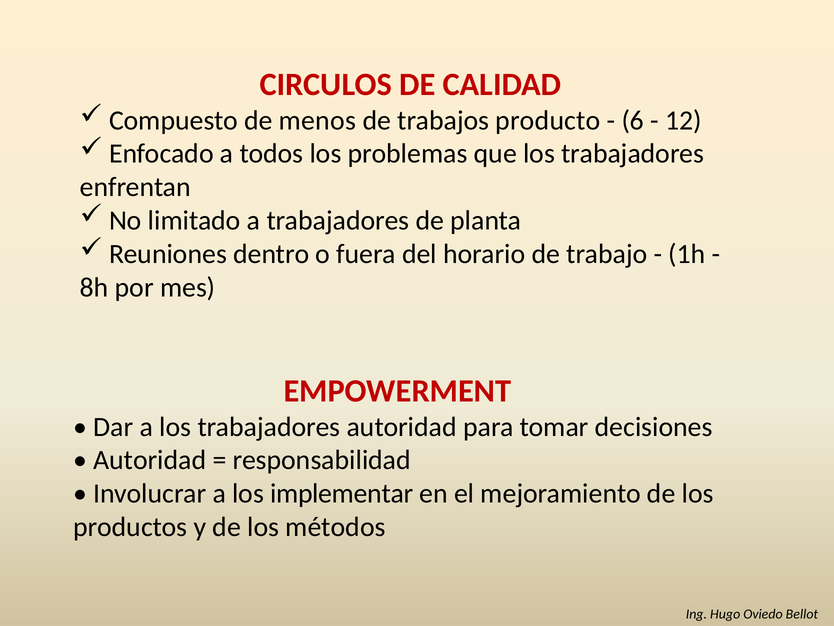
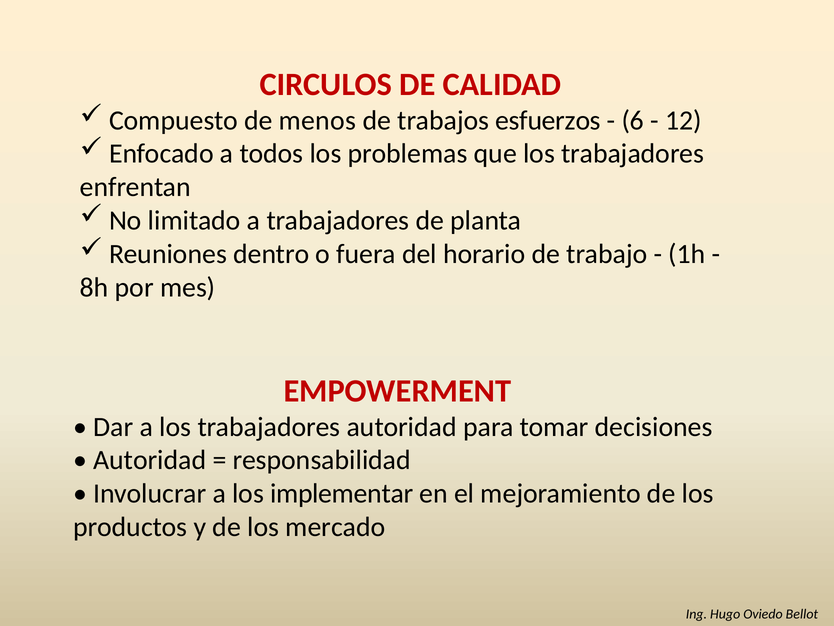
producto: producto -> esfuerzos
métodos: métodos -> mercado
